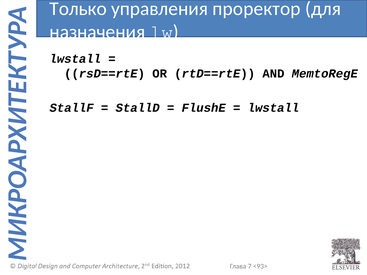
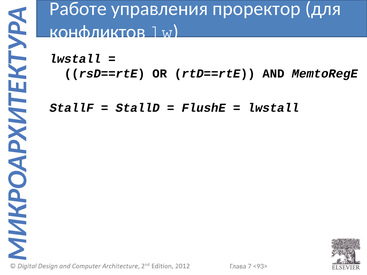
Только: Только -> Работе
назначения: назначения -> конфликтов
